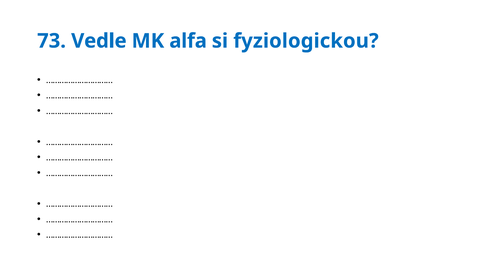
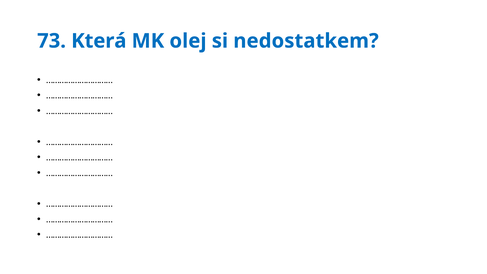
Vedle: Vedle -> Která
alfa: alfa -> olej
fyziologickou: fyziologickou -> nedostatkem
